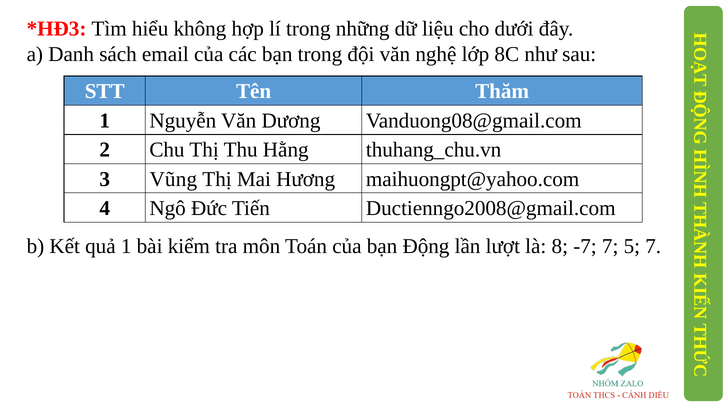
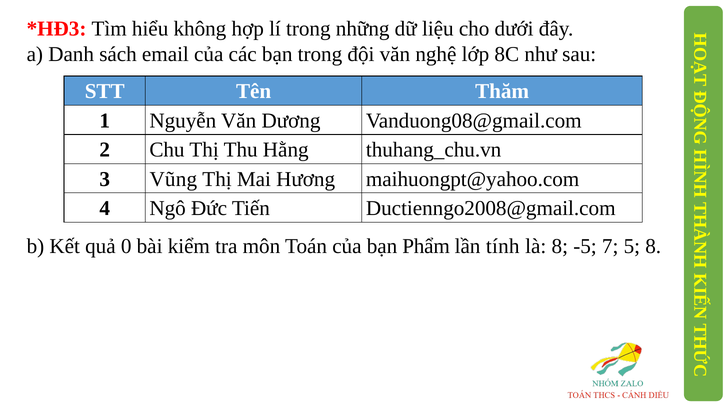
quả 1: 1 -> 0
Động: Động -> Phẩm
lượt: lượt -> tính
-7: -7 -> -5
5 7: 7 -> 8
